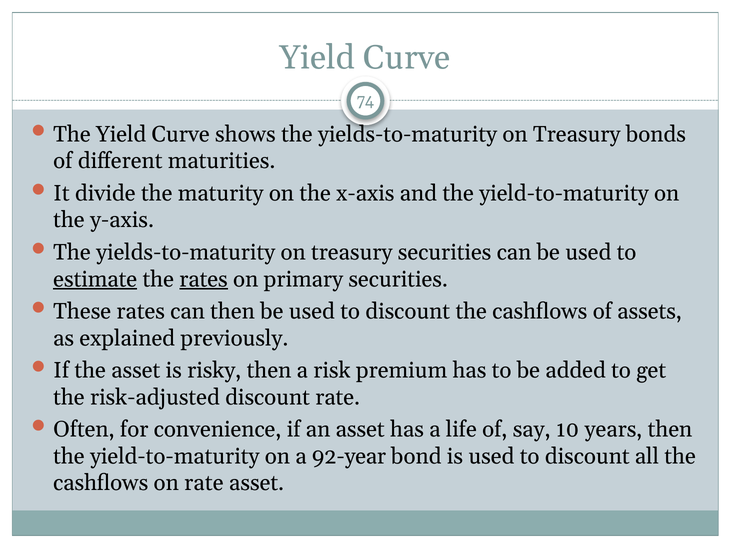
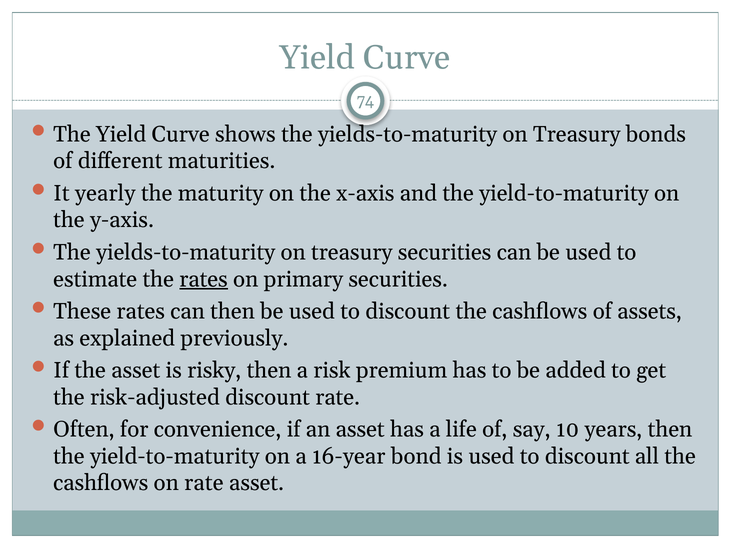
divide: divide -> yearly
estimate underline: present -> none
92-year: 92-year -> 16-year
